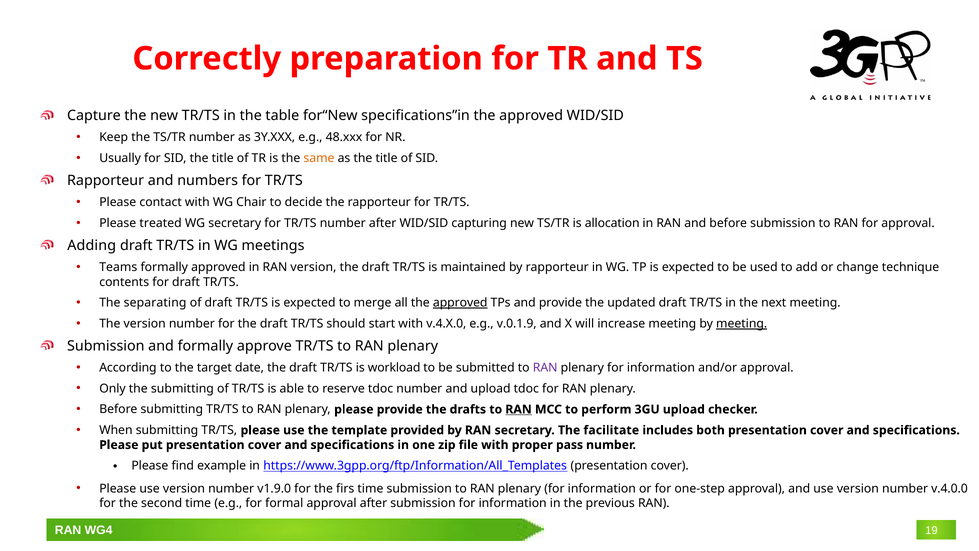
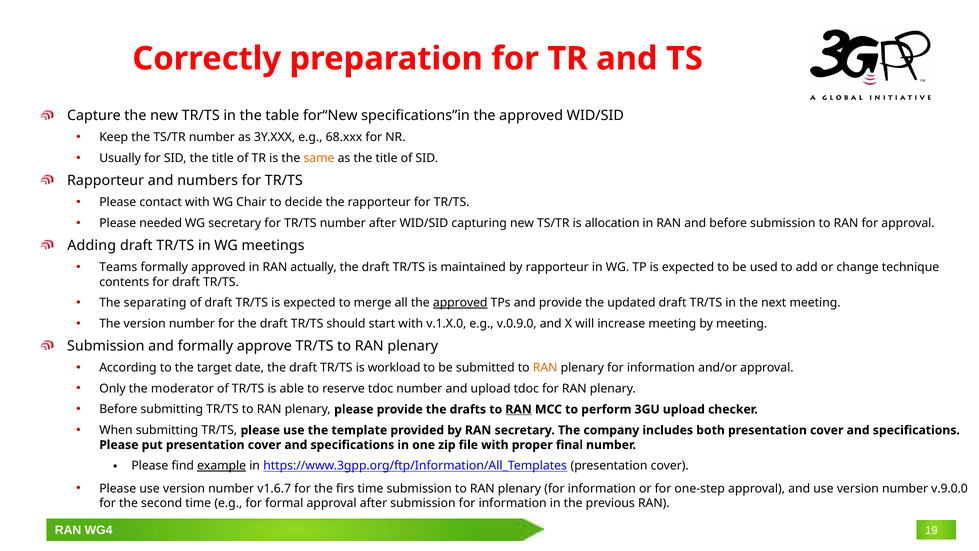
48.xxx: 48.xxx -> 68.xxx
treated: treated -> needed
RAN version: version -> actually
v.4.X.0: v.4.X.0 -> v.1.X.0
v.0.1.9: v.0.1.9 -> v.0.9.0
meeting at (742, 323) underline: present -> none
RAN at (545, 368) colour: purple -> orange
the submitting: submitting -> moderator
facilitate: facilitate -> company
pass: pass -> final
example underline: none -> present
v1.9.0: v1.9.0 -> v1.6.7
v.4.0.0: v.4.0.0 -> v.9.0.0
